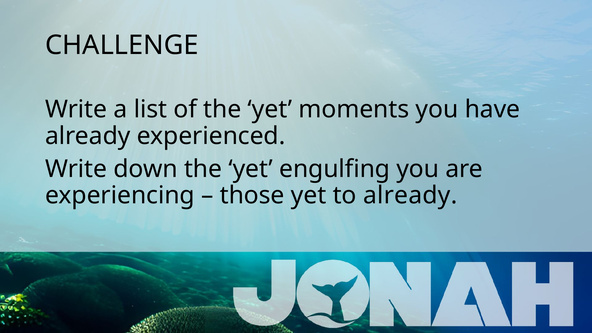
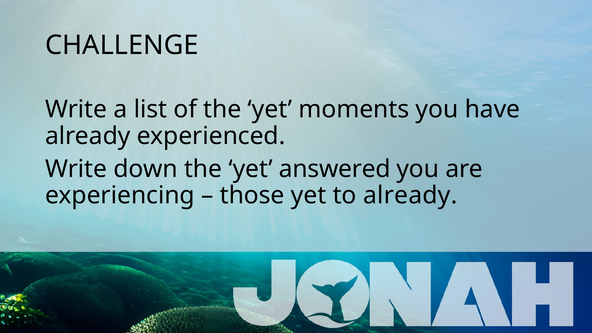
engulfing: engulfing -> answered
